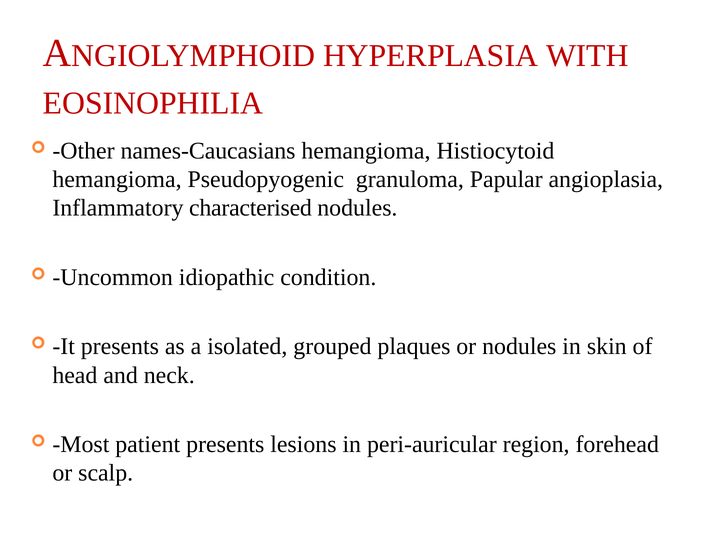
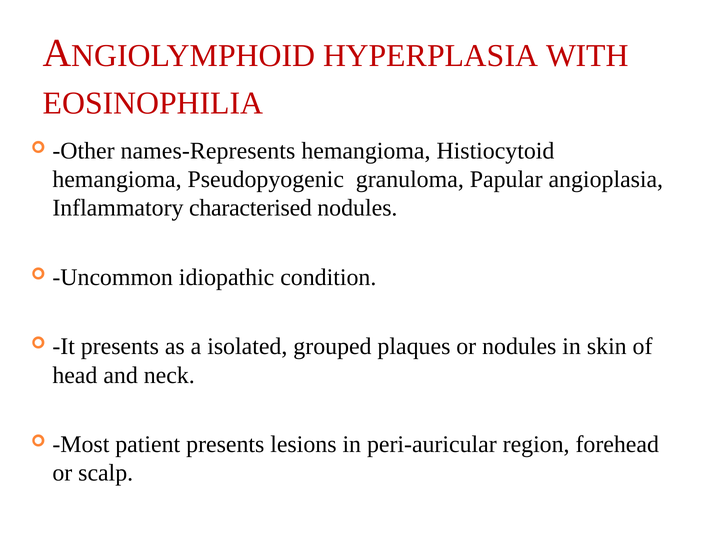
names-Caucasians: names-Caucasians -> names-Represents
